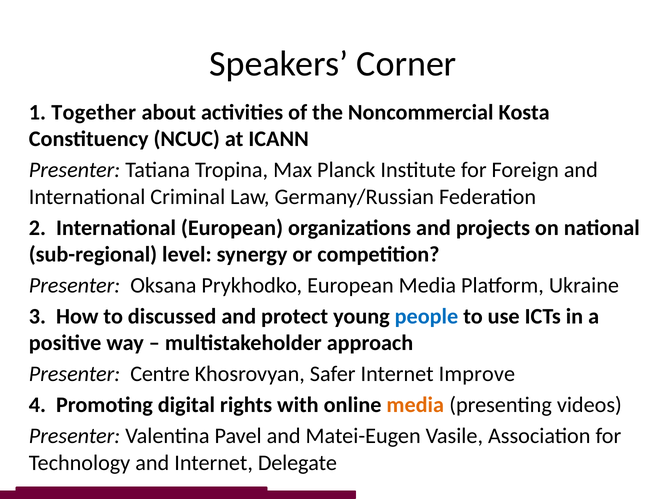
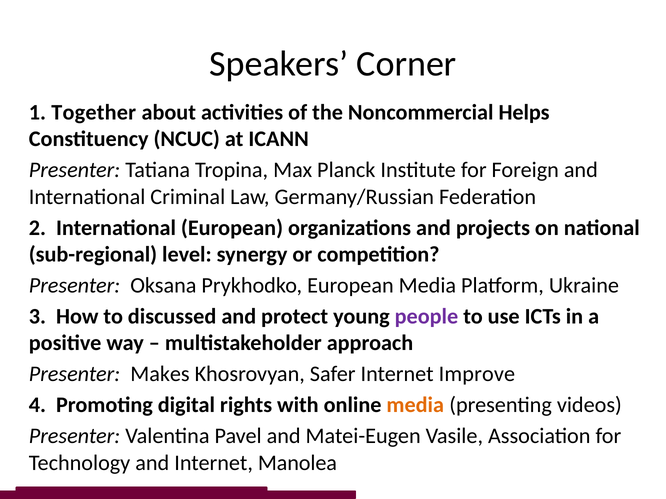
Kosta: Kosta -> Helps
people colour: blue -> purple
Centre: Centre -> Makes
Delegate: Delegate -> Manolea
